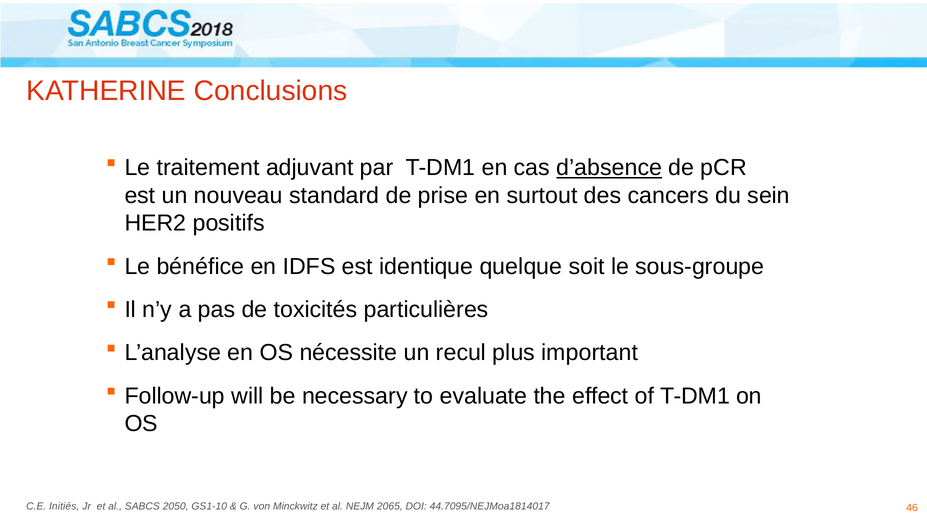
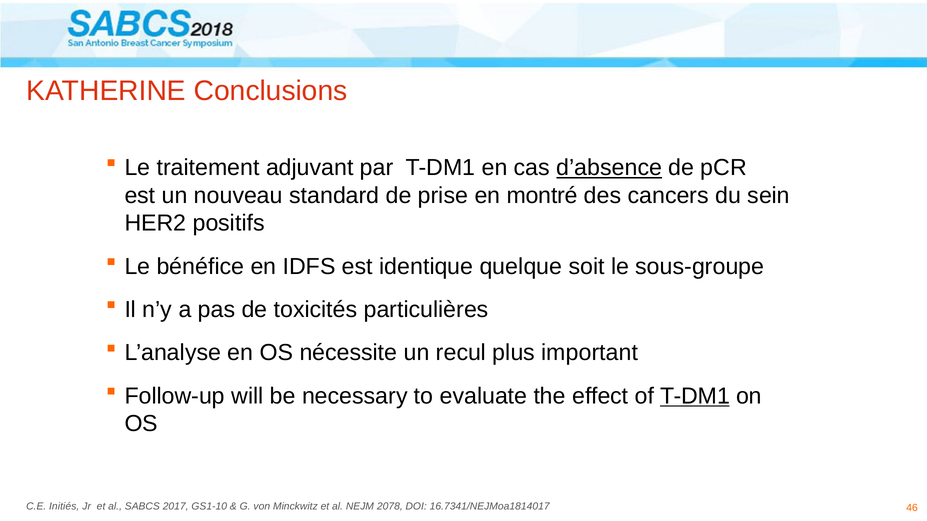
surtout: surtout -> montré
T-DM1 at (695, 396) underline: none -> present
2050: 2050 -> 2017
2065: 2065 -> 2078
44.7095/NEJMoa1814017: 44.7095/NEJMoa1814017 -> 16.7341/NEJMoa1814017
